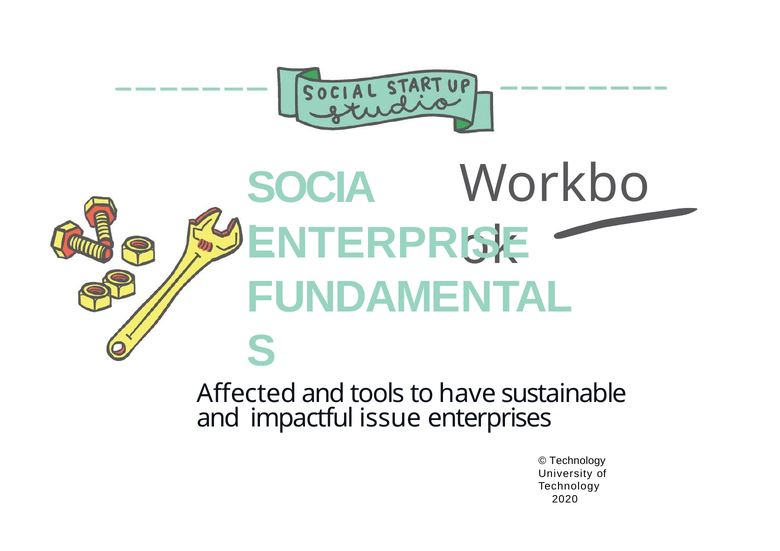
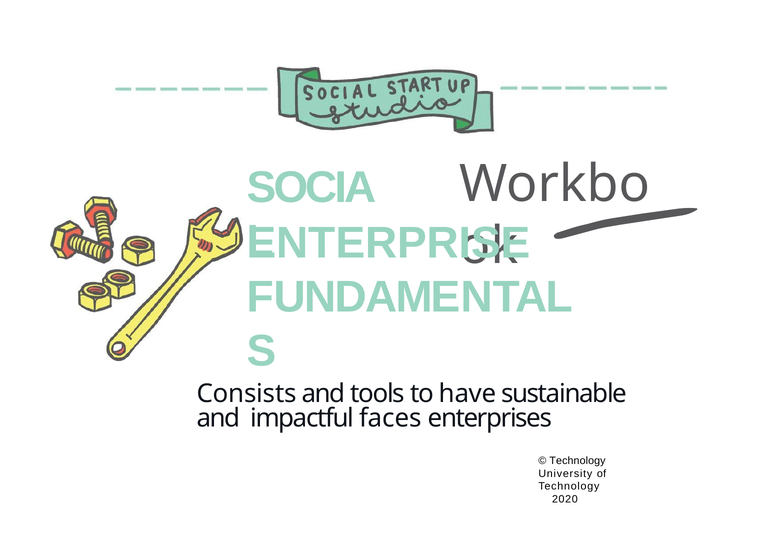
Affected: Affected -> Consists
issue: issue -> faces
